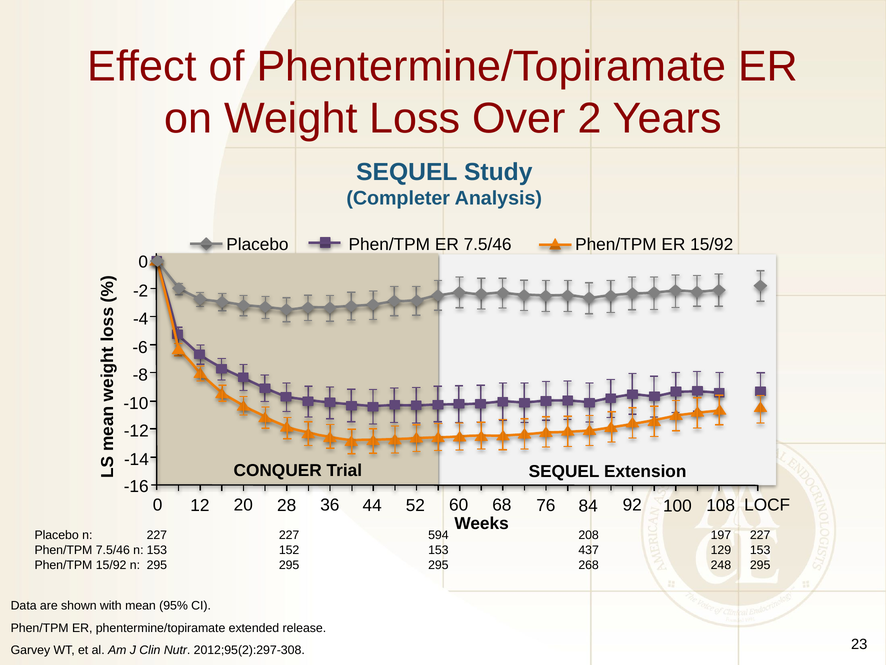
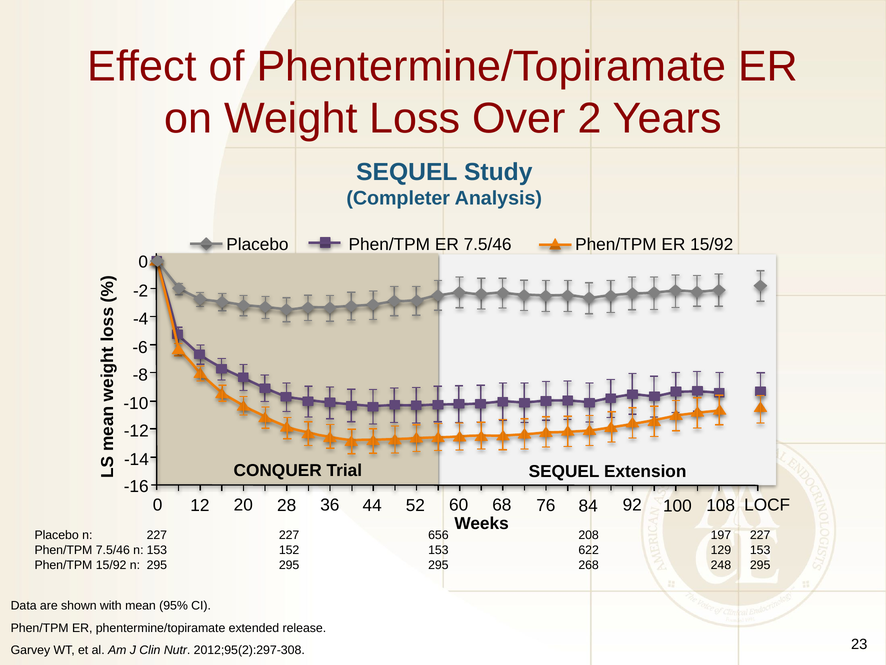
594: 594 -> 656
437: 437 -> 622
